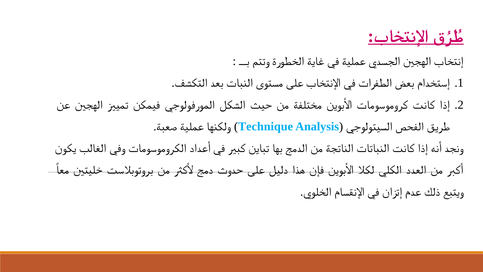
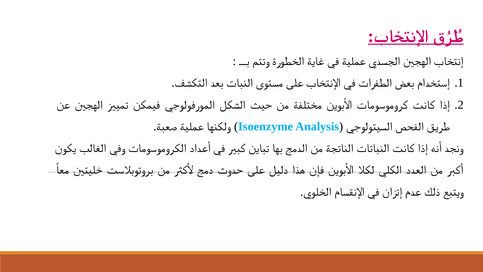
Technique: Technique -> Isoenzyme
